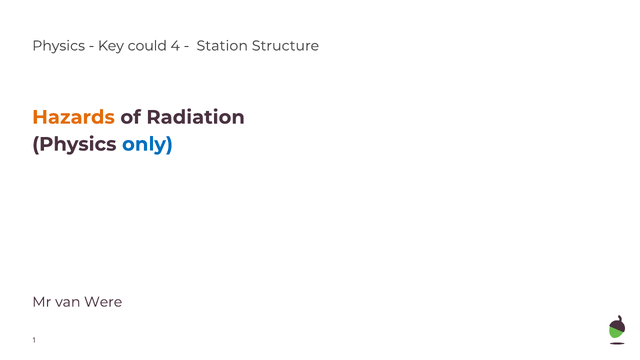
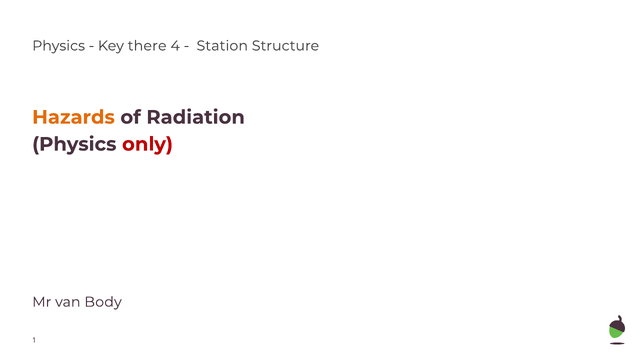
could: could -> there
only colour: blue -> red
Were: Were -> Body
